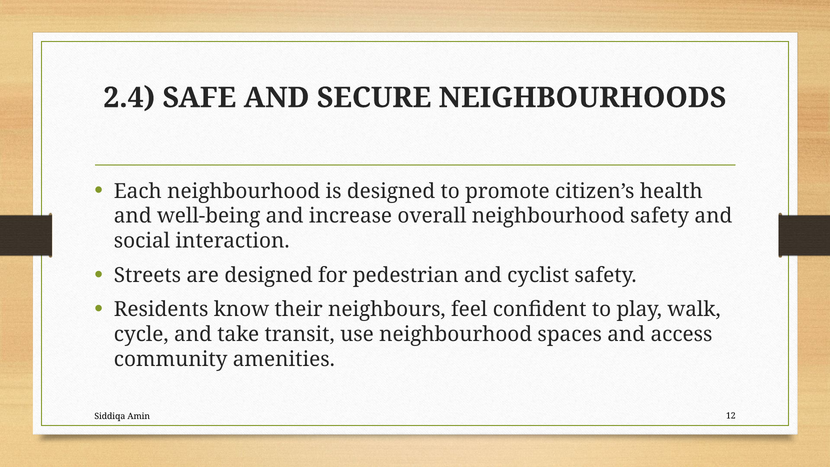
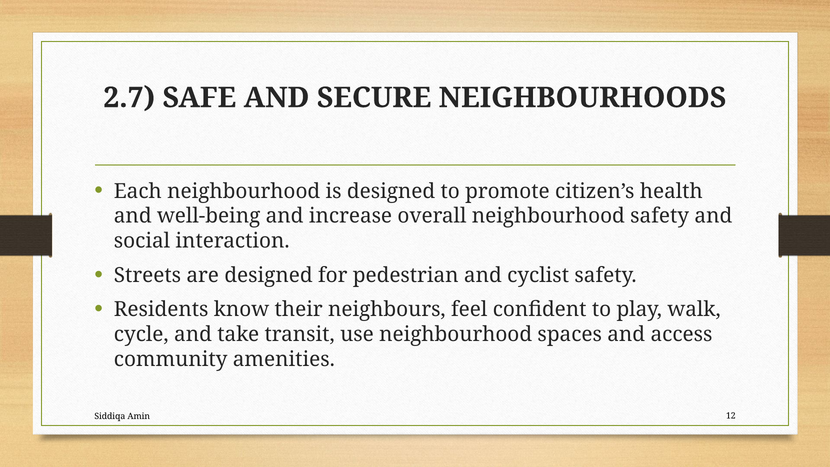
2.4: 2.4 -> 2.7
